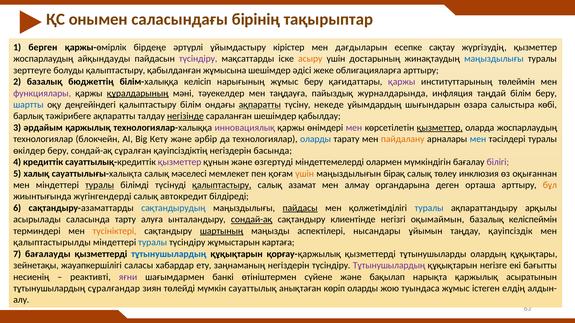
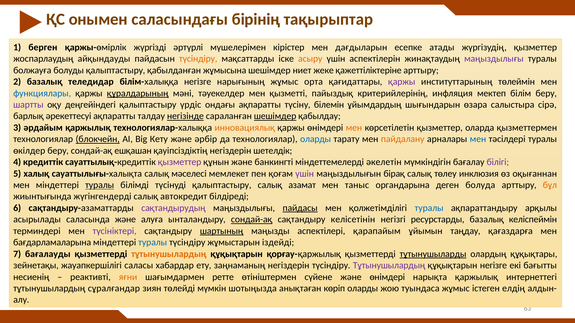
бірдеңе: бірдеңе -> жүргізді
ұйымдастыру: ұйымдастыру -> мүшелерімен
сақтау: сақтау -> атады
түсіндіру at (198, 59) colour: purple -> orange
достарының: достарының -> аспектілерін
маңыздылығы at (494, 59) colour: blue -> purple
зерттеуге: зерттеуге -> болжауға
әдісі: әдісі -> ниет
облигацияларға: облигацияларға -> қажеттіліктеріне
бюджеттің: бюджеттің -> теледидар
білім-халыққа келісіп: келісіп -> негізге
жұмыс беру: беру -> орта
функциялары colour: purple -> blue
таңдауға: таңдауға -> қызметті
журналдарында: журналдарында -> критерийлерінің
таңдай: таңдай -> мектеп
шартты colour: blue -> purple
қалыптастыру білім: білім -> үрдіс
ақпаратты at (260, 105) underline: present -> none
некеде: некеде -> білемін
көбі: көбі -> сірә
тәжірибеге: тәжірибеге -> әрекеттесуі
шешімдер at (275, 116) underline: none -> present
инновациялық colour: purple -> orange
мен at (354, 128) colour: purple -> orange
қызметтер at (440, 128) underline: present -> none
оларда жоспарлаудың: жоспарлаудың -> қызметтермен
блокчейн underline: none -> present
сұралған: сұралған -> ешқашан
басында: басында -> шетелдік
өзгертуді: өзгертуді -> банкингті
олармен: олармен -> әкелетін
үшін at (305, 174) colour: orange -> purple
қалыптастыру at (222, 185) underline: present -> none
алмау: алмау -> таныс
орташа: орташа -> болуда
сақтандырудың colour: blue -> purple
саласында тарту: тарту -> және
клиентінде: клиентінде -> келісетінін
оқымаймын: оқымаймын -> ресурстарды
түсініктері colour: orange -> purple
нысандары: нысандары -> қарапайым
қауіпсіздік: қауіпсіздік -> қағаздарға
қалыптастырылды: қалыптастырылды -> бағдарламаларына
картаға: картаға -> іздейді
тұтынушылардың at (169, 254) colour: blue -> orange
тұтынушыларды underline: none -> present
яғни colour: purple -> orange
банкі: банкі -> ретте
және бақылап: бақылап -> өнімдері
асыратынын: асыратынын -> интернеттегі
сауаттылық: сауаттылық -> шотыңызда
